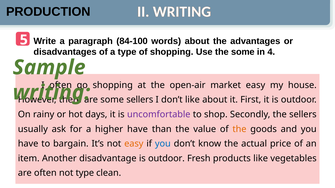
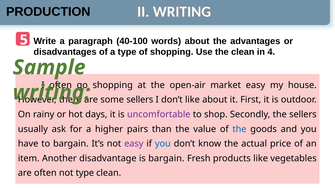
84-100: 84-100 -> 40-100
the some: some -> clean
higher have: have -> pairs
the at (239, 129) colour: orange -> blue
easy at (134, 144) colour: orange -> purple
disadvantage is outdoor: outdoor -> bargain
